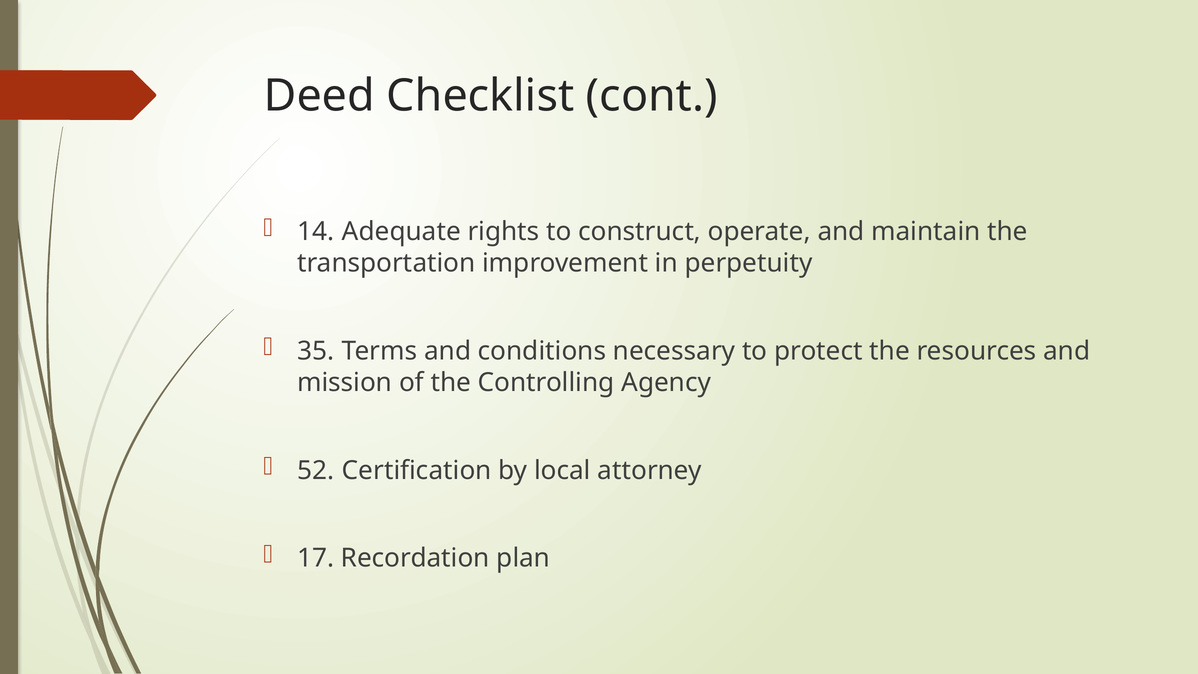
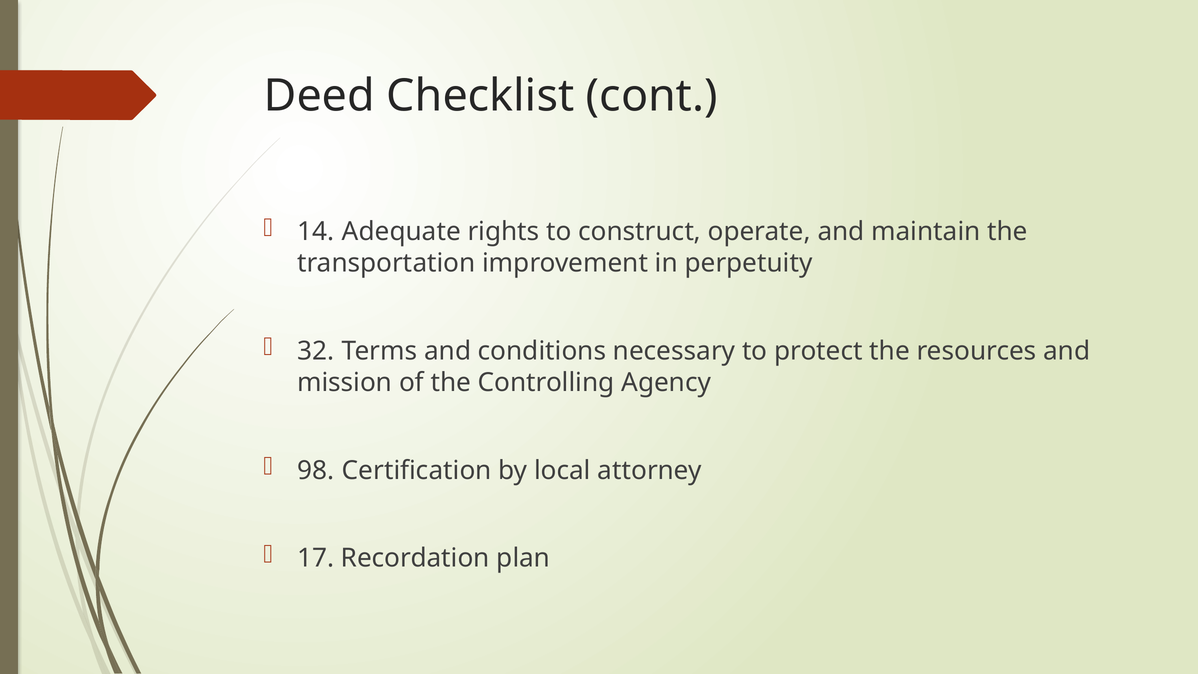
35: 35 -> 32
52: 52 -> 98
